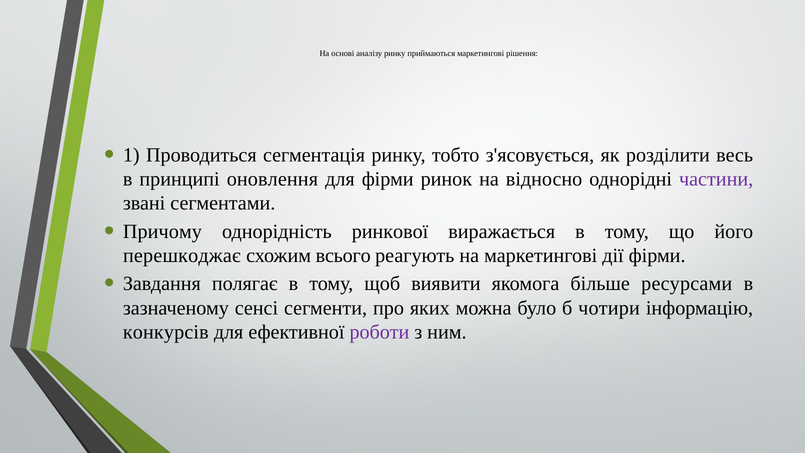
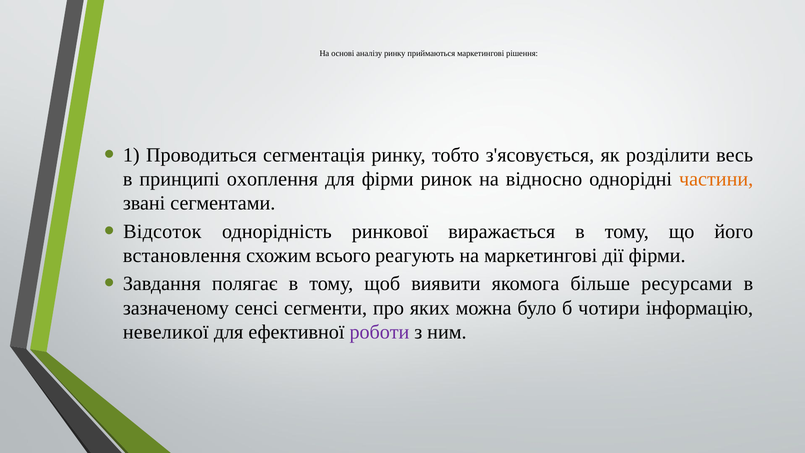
оновлення: оновлення -> охоплення
частини colour: purple -> orange
Причому: Причому -> Відсоток
перешкоджає: перешкоджає -> встановлення
конкурсів: конкурсів -> невеликої
